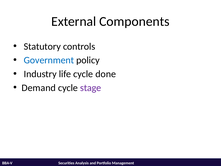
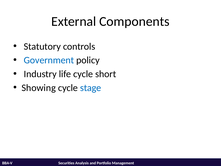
done: done -> short
Demand: Demand -> Showing
stage colour: purple -> blue
